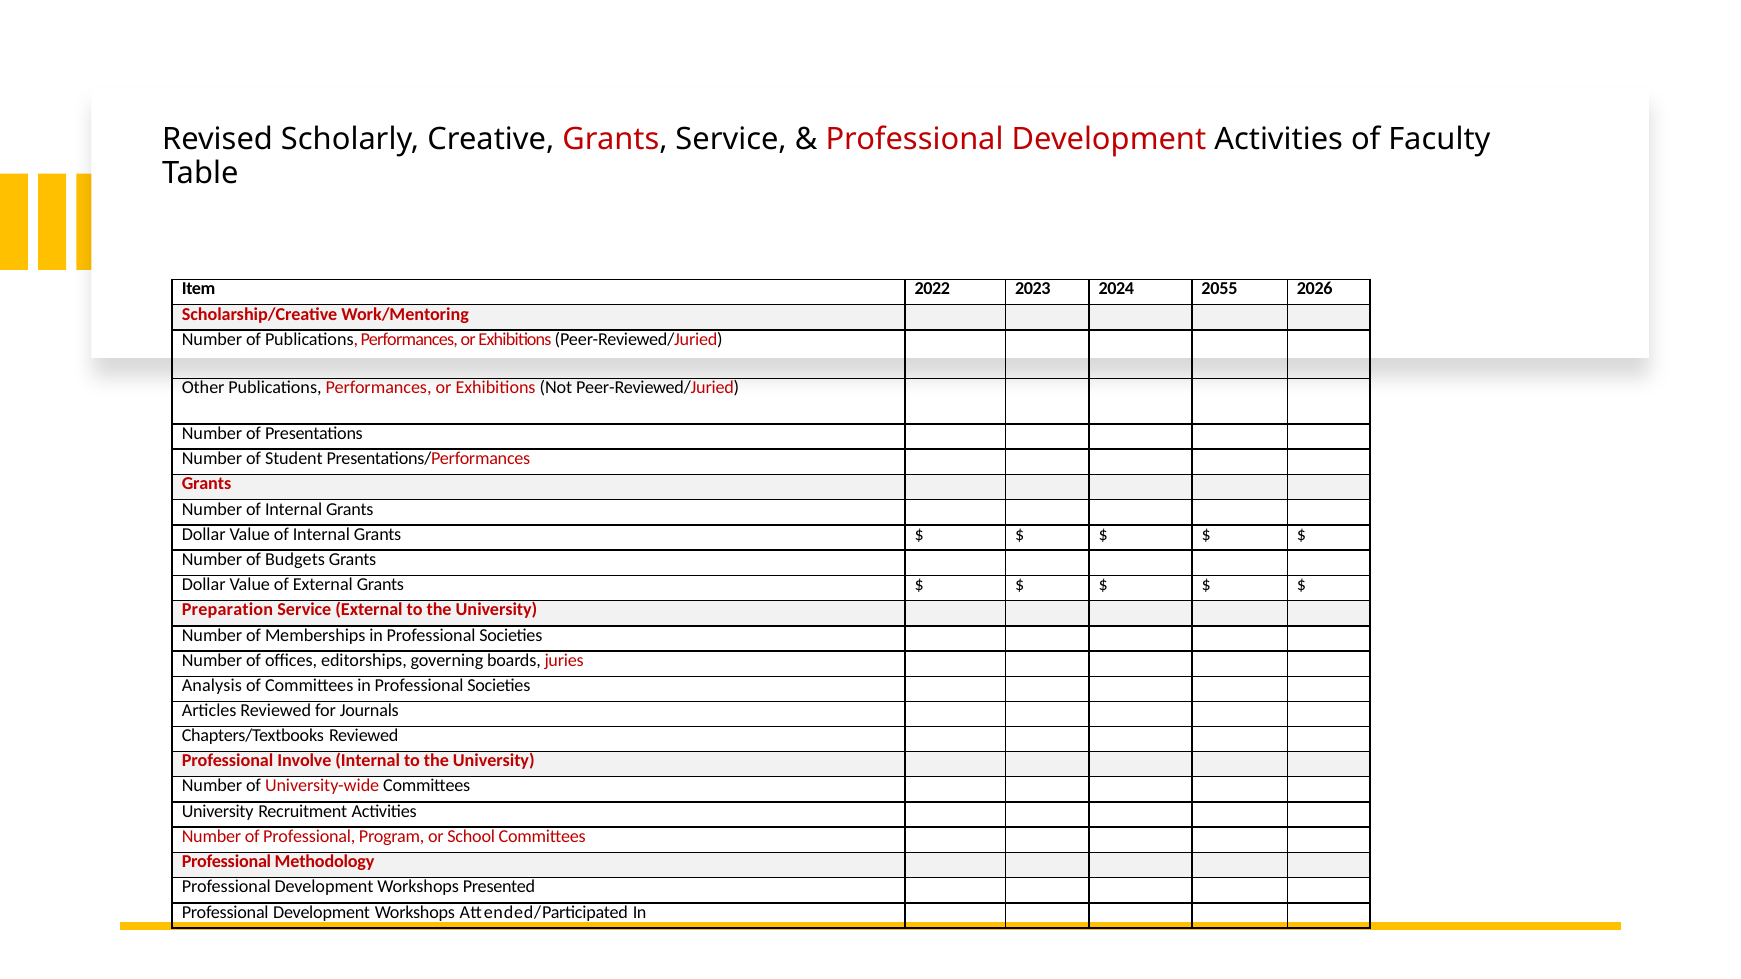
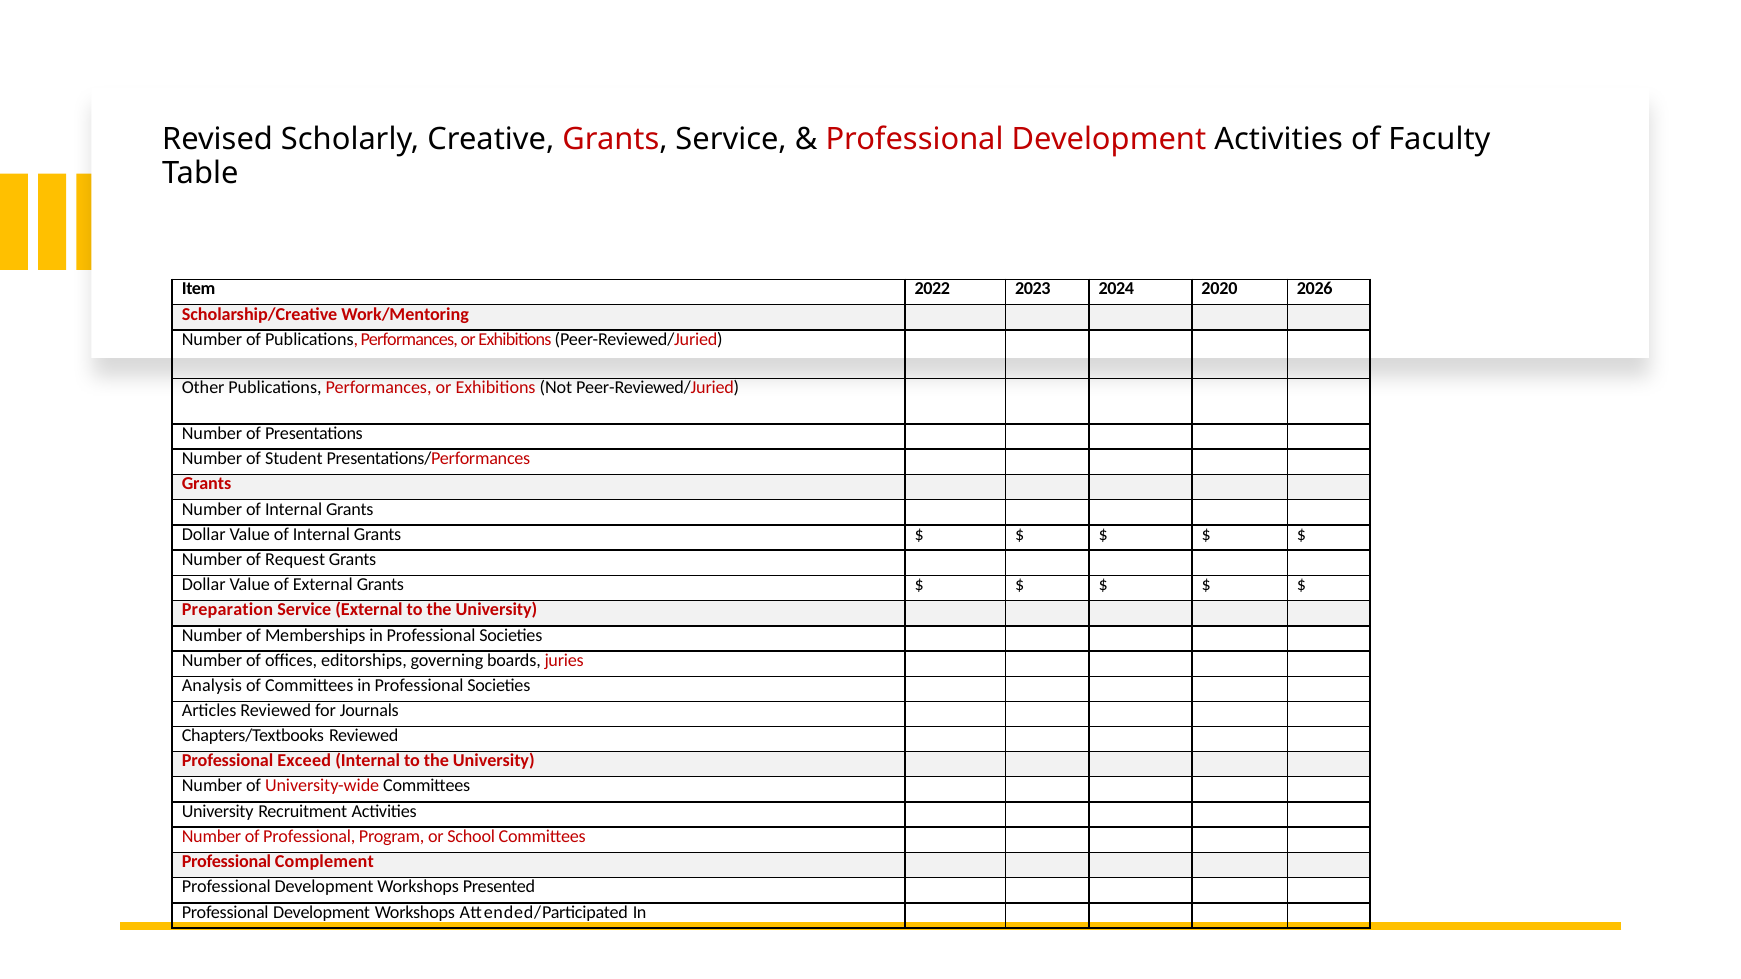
2055: 2055 -> 2020
Budgets: Budgets -> Request
Involve: Involve -> Exceed
Methodology: Methodology -> Complement
